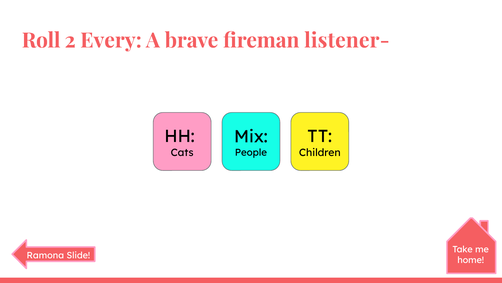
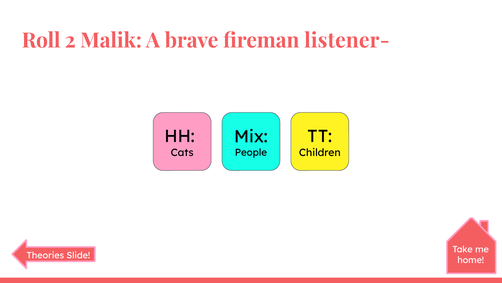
Every: Every -> Malik
Ramona: Ramona -> Theories
